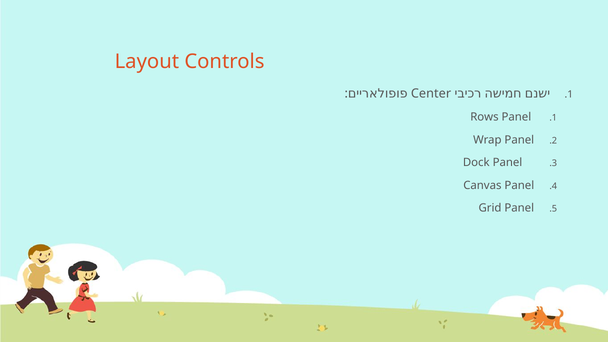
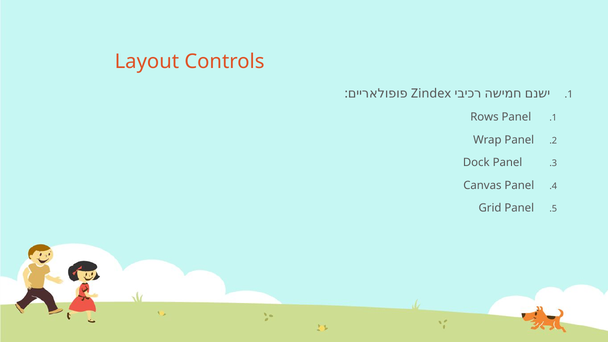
Center: Center -> Zindex
